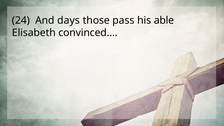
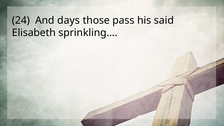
able: able -> said
convinced…: convinced… -> sprinkling…
